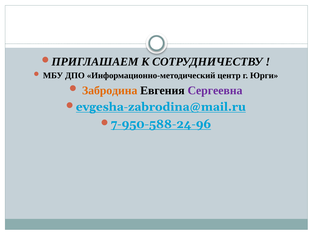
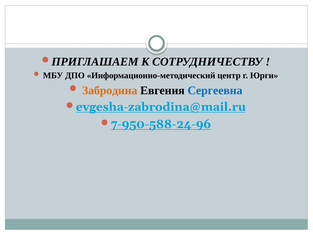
Сергеевна colour: purple -> blue
